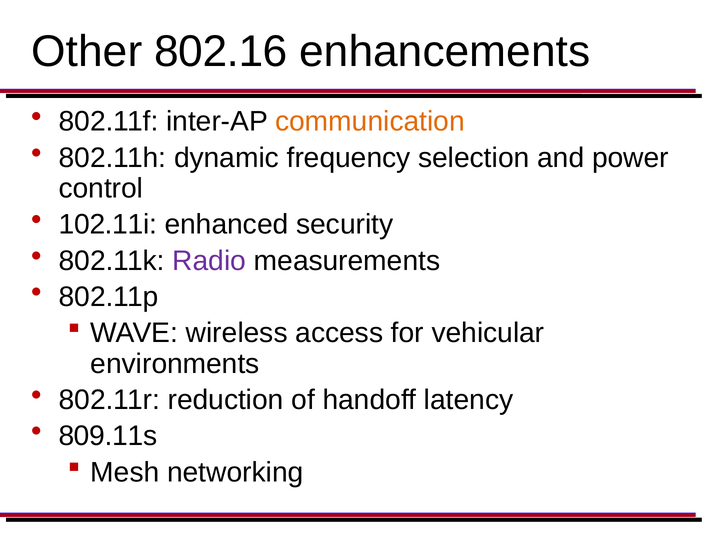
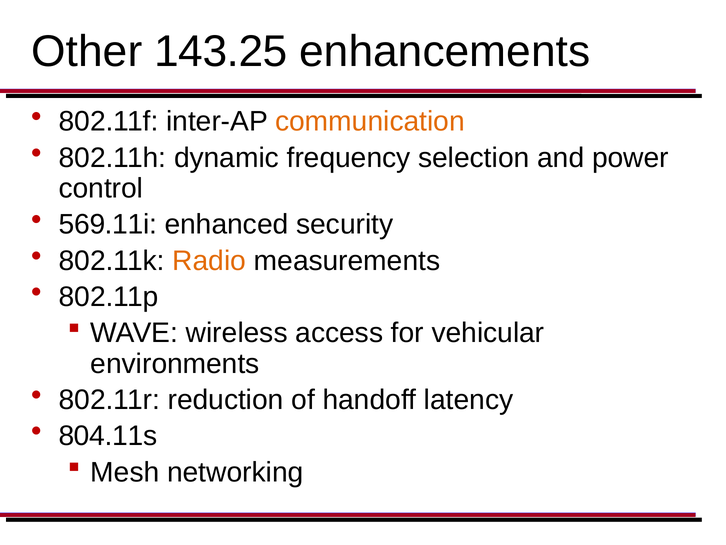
802.16: 802.16 -> 143.25
102.11i: 102.11i -> 569.11i
Radio colour: purple -> orange
809.11s: 809.11s -> 804.11s
